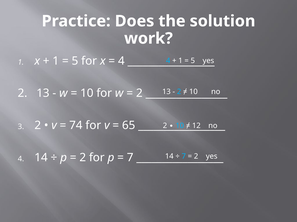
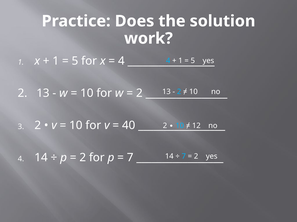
74 at (76, 126): 74 -> 10
65: 65 -> 40
